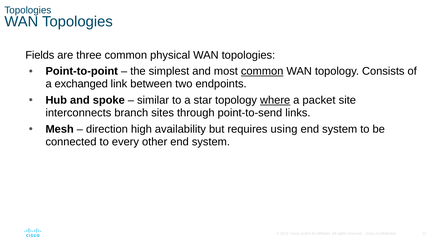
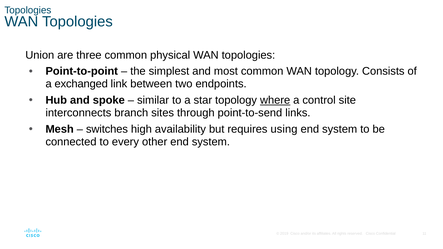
Fields: Fields -> Union
common at (262, 71) underline: present -> none
packet: packet -> control
direction: direction -> switches
